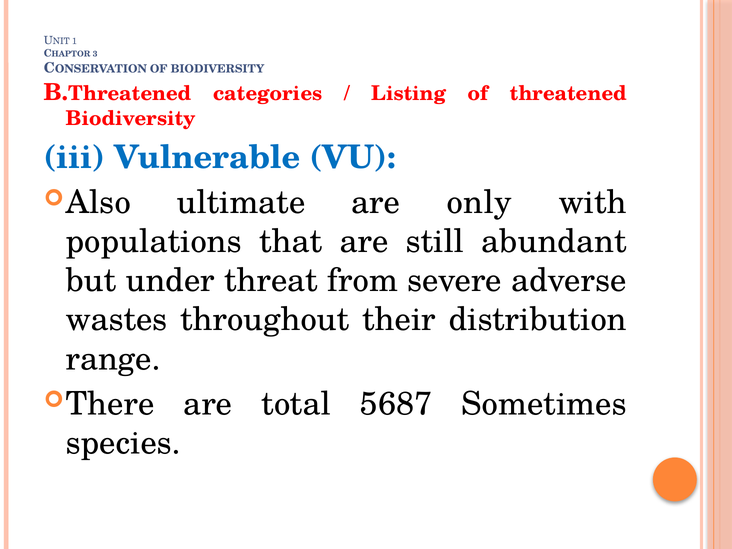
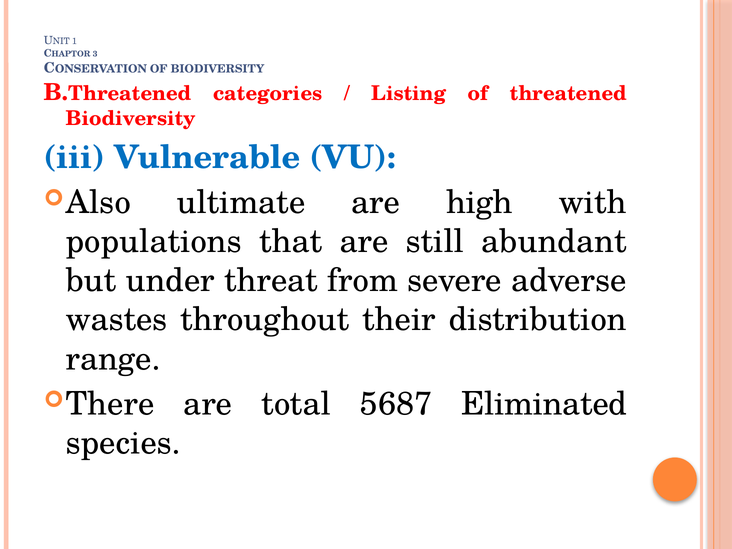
only: only -> high
Sometimes: Sometimes -> Eliminated
